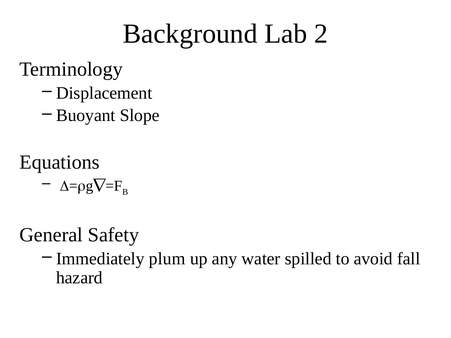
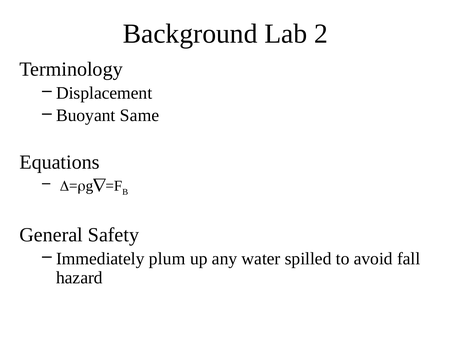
Slope: Slope -> Same
